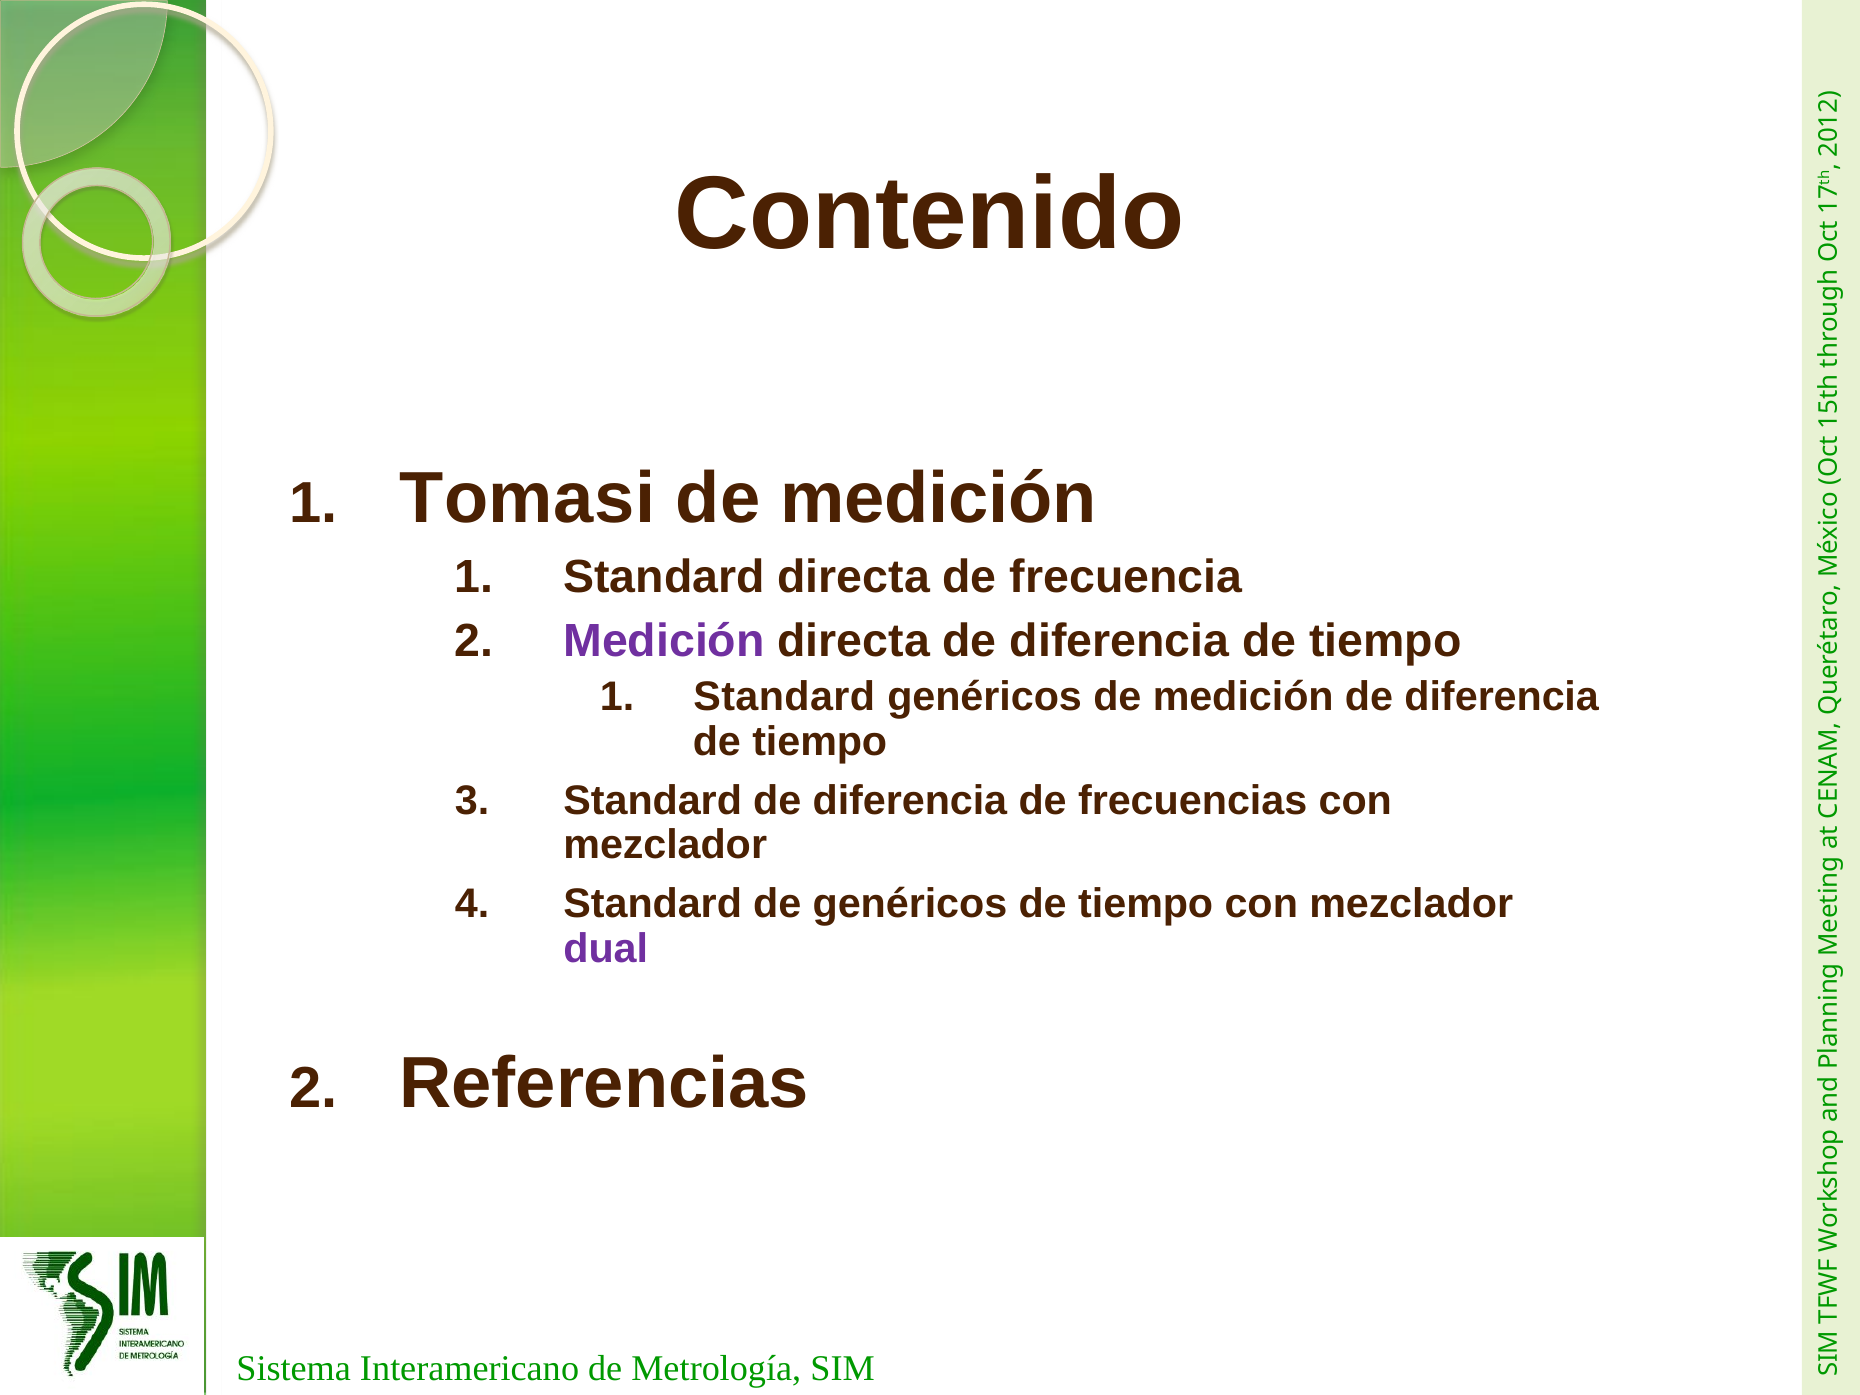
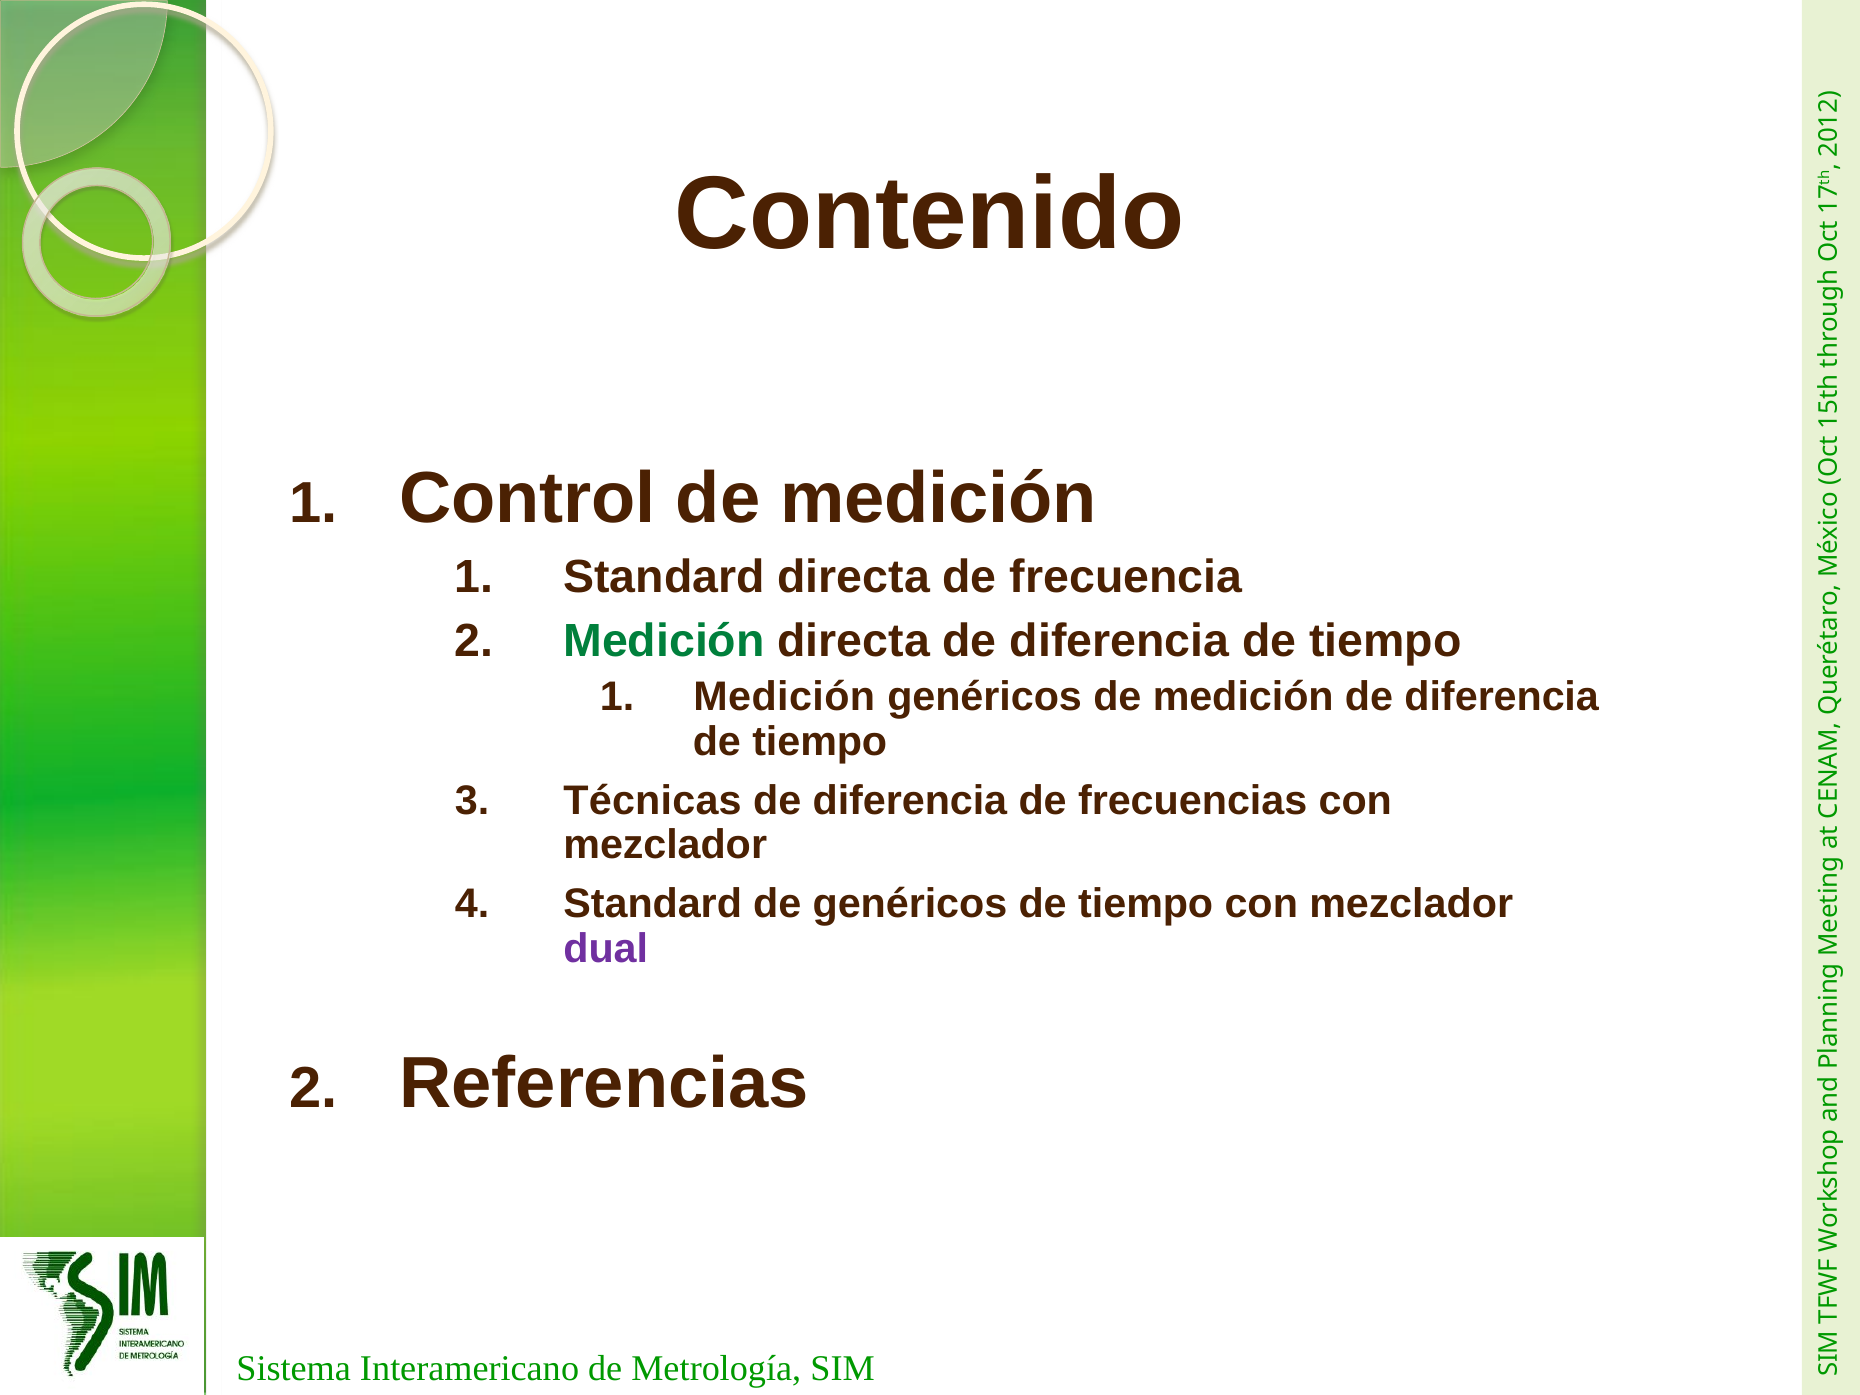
Tomasi: Tomasi -> Control
Medición at (664, 641) colour: purple -> green
Standard at (784, 697): Standard -> Medición
Standard at (653, 801): Standard -> Técnicas
